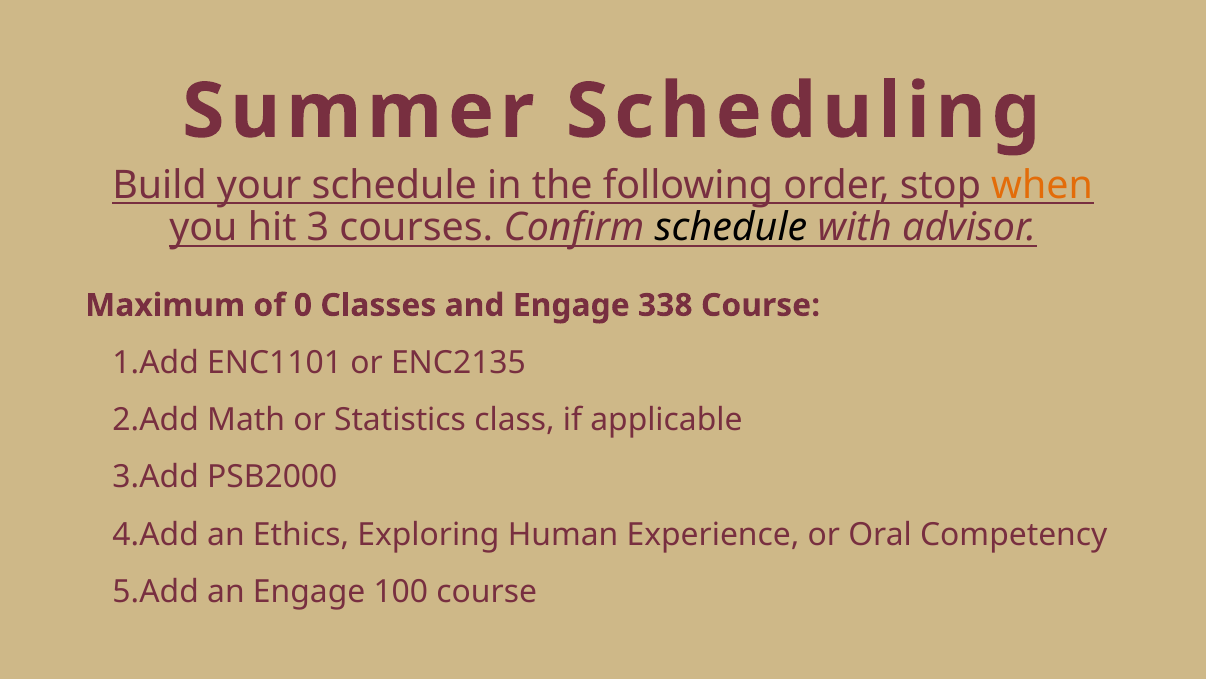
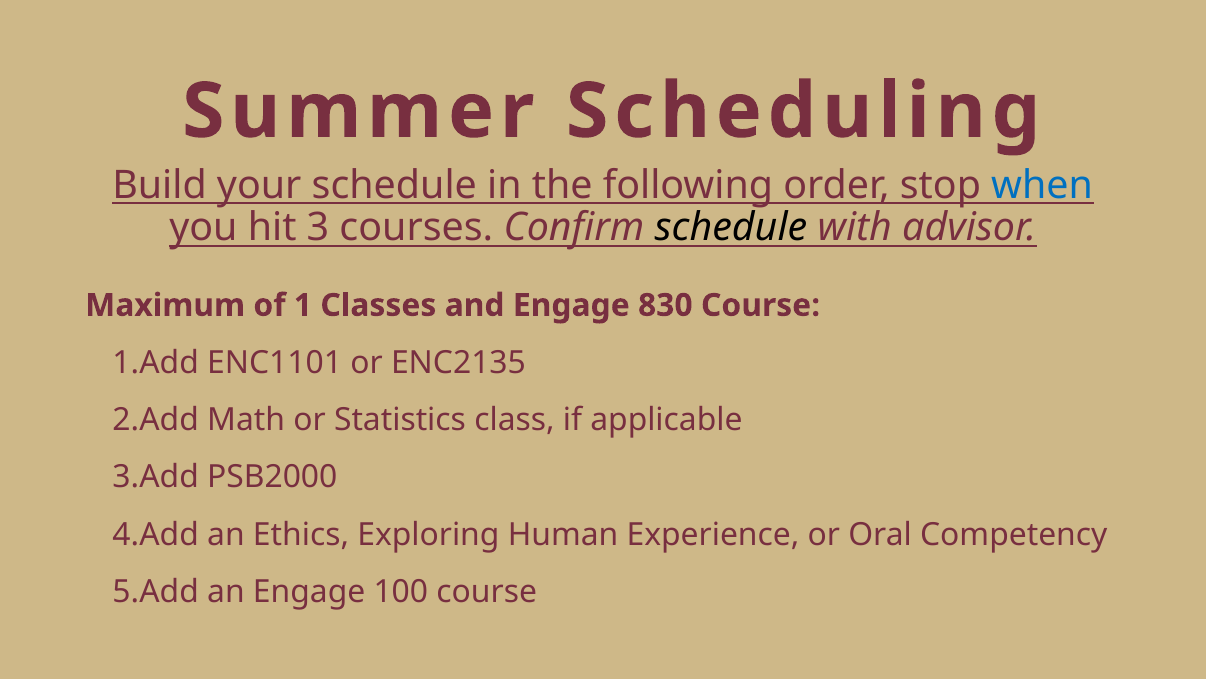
when colour: orange -> blue
0: 0 -> 1
338: 338 -> 830
